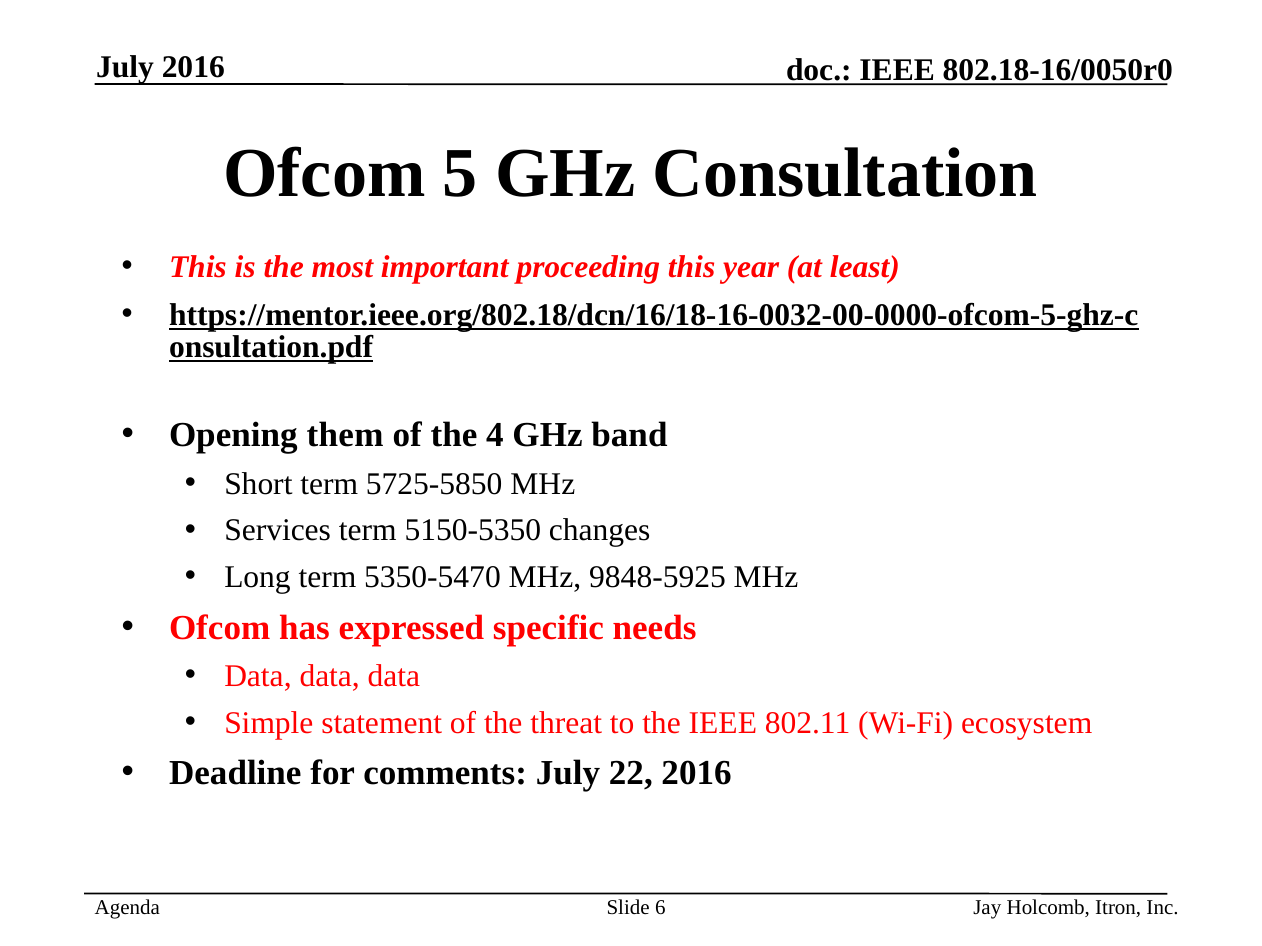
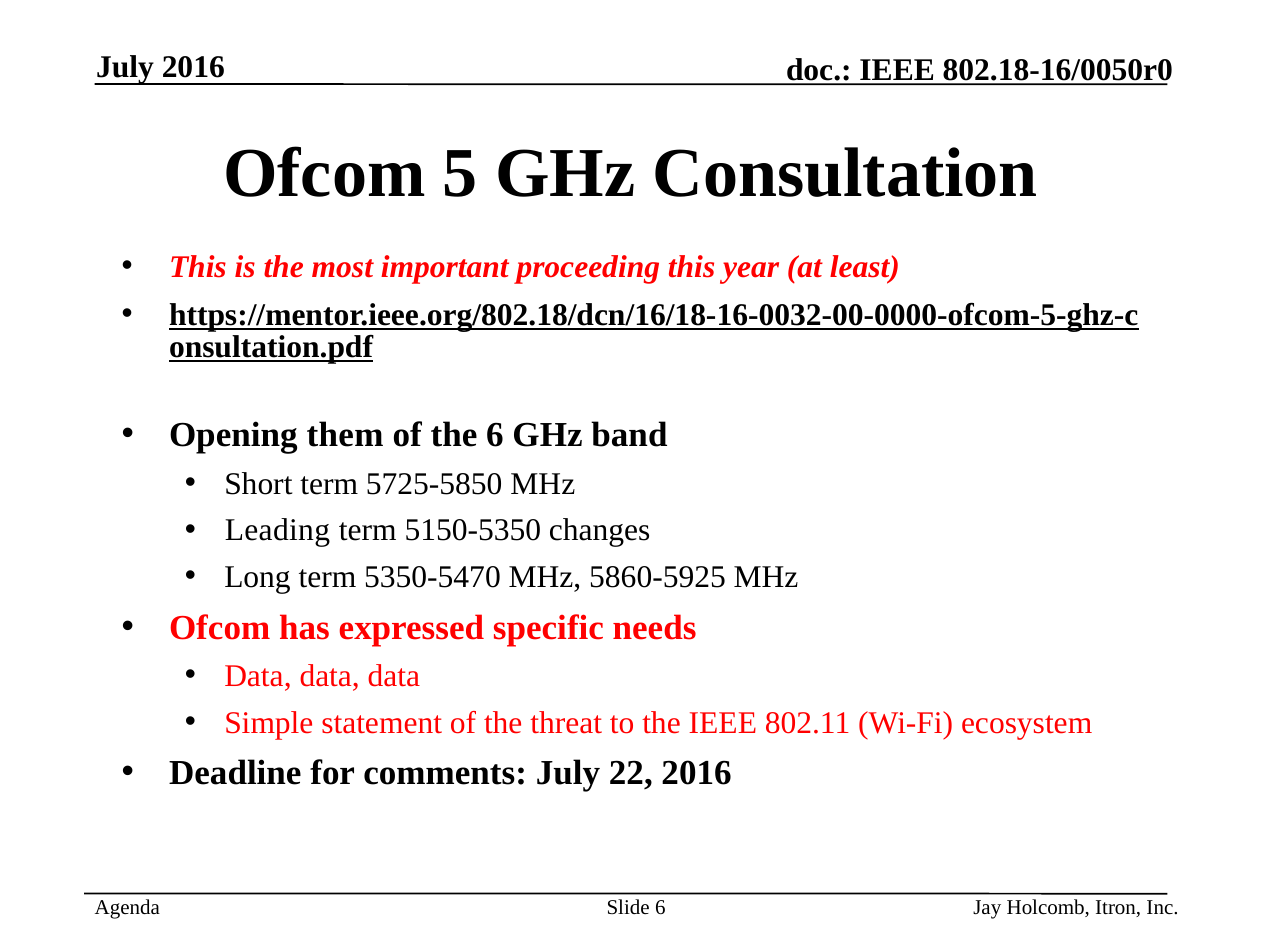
the 4: 4 -> 6
Services: Services -> Leading
9848-5925: 9848-5925 -> 5860-5925
